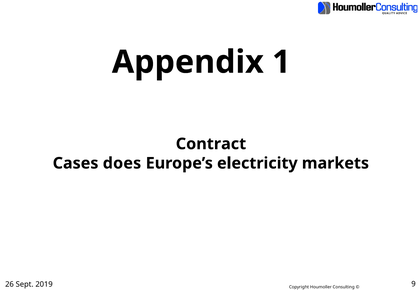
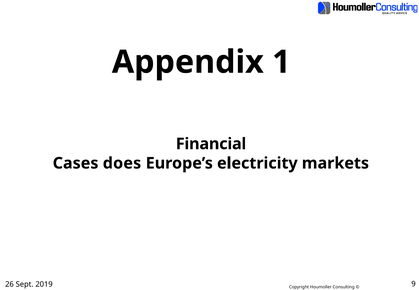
Contract: Contract -> Financial
